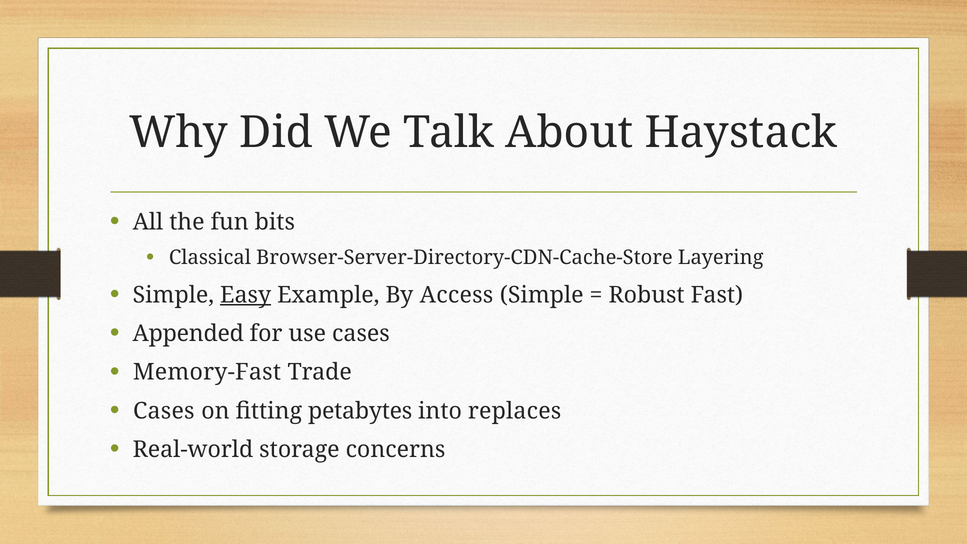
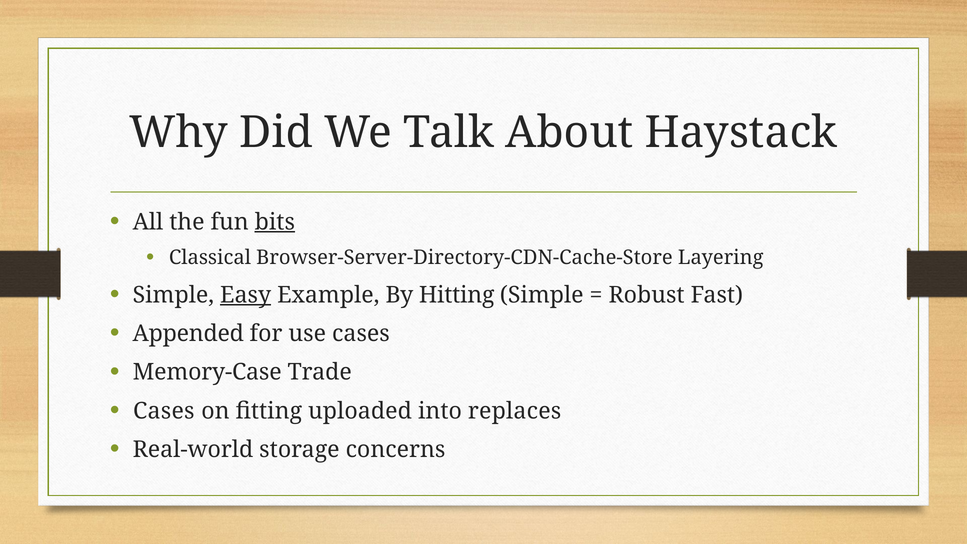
bits underline: none -> present
Access: Access -> Hitting
Memory-Fast: Memory-Fast -> Memory-Case
petabytes: petabytes -> uploaded
